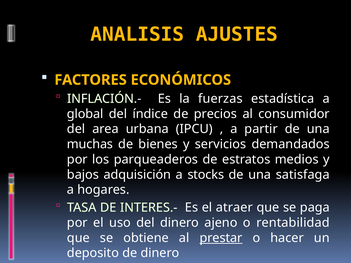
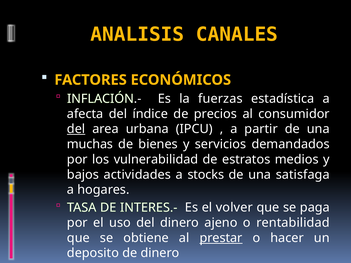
AJUSTES: AJUSTES -> CANALES
global: global -> afecta
del at (76, 129) underline: none -> present
parqueaderos: parqueaderos -> vulnerabilidad
adquisición: adquisición -> actividades
atraer: atraer -> volver
